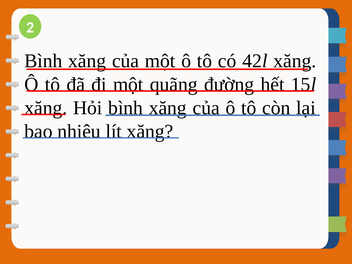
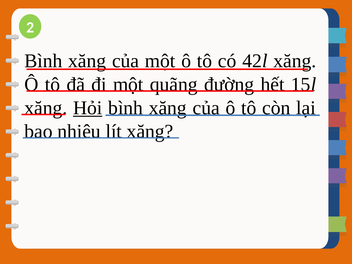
Hỏi underline: none -> present
